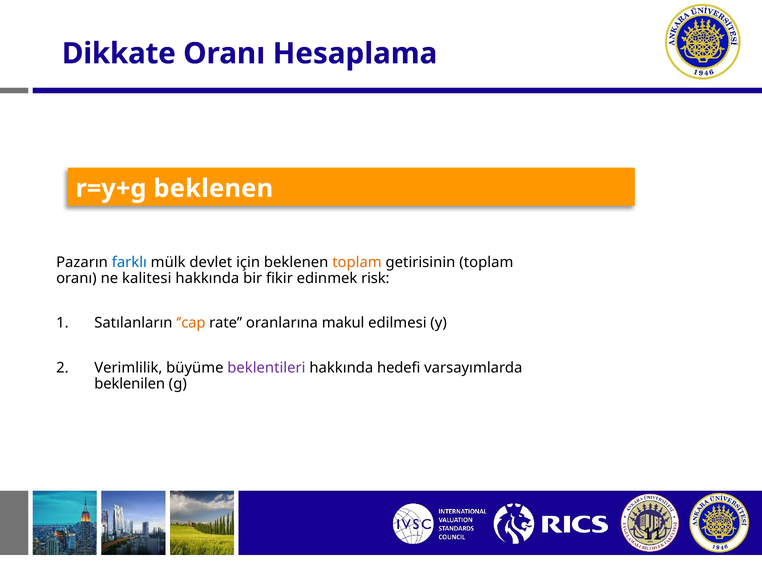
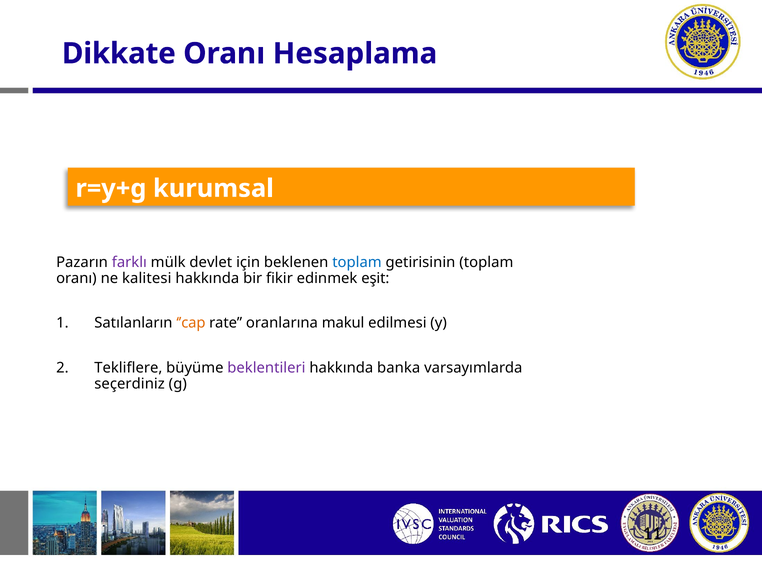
r=y+g beklenen: beklenen -> kurumsal
farklı colour: blue -> purple
toplam at (357, 262) colour: orange -> blue
risk: risk -> eşit
Verimlilik: Verimlilik -> Tekliflere
hedefi: hedefi -> banka
beklenilen: beklenilen -> seçerdiniz
